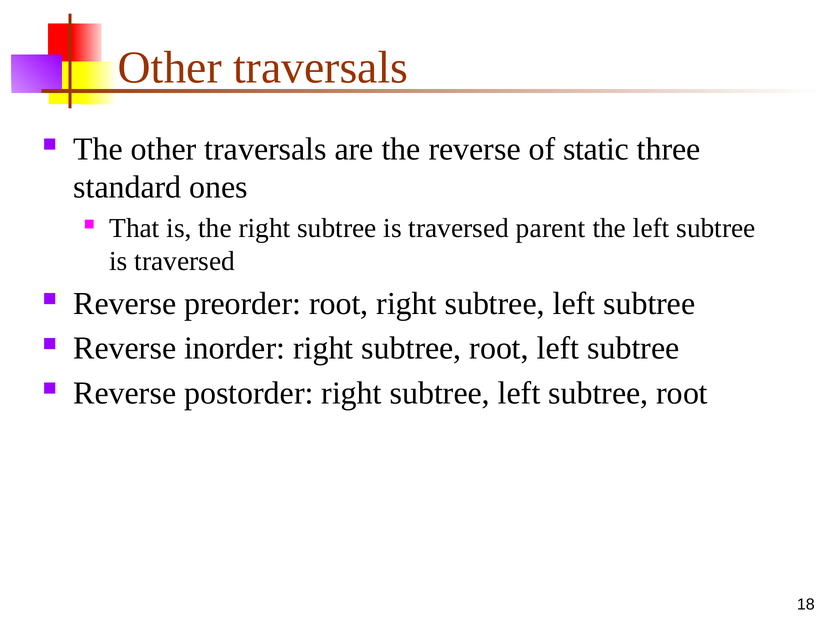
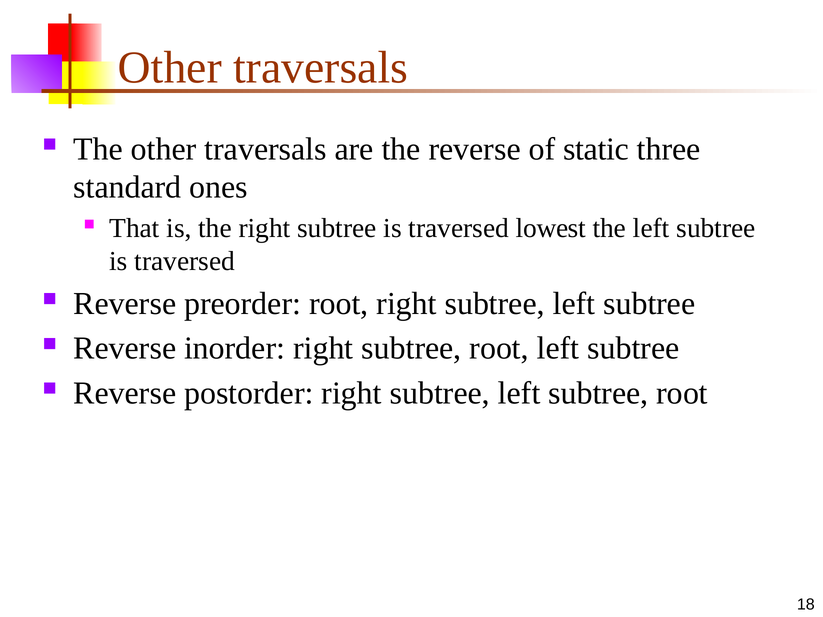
parent: parent -> lowest
